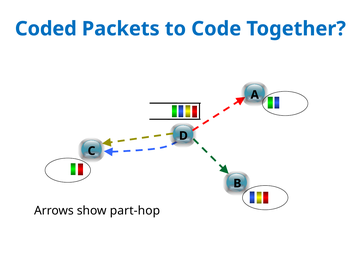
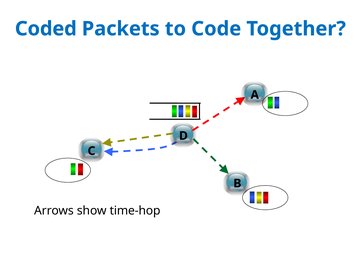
part-hop: part-hop -> time-hop
